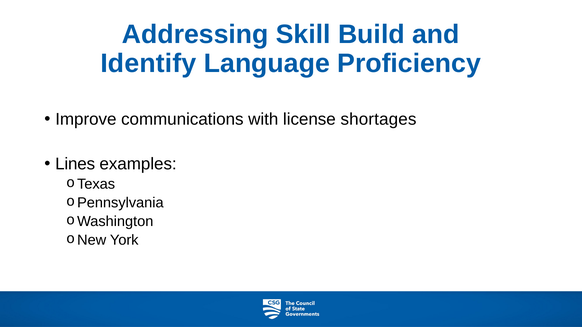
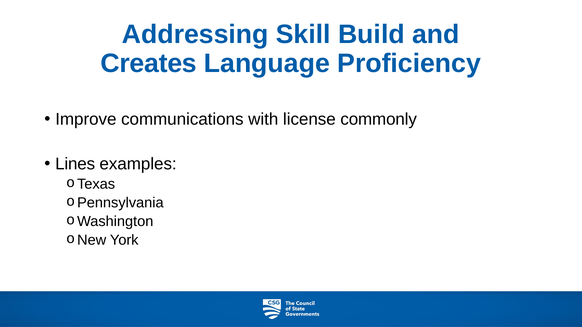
Identify: Identify -> Creates
shortages: shortages -> commonly
